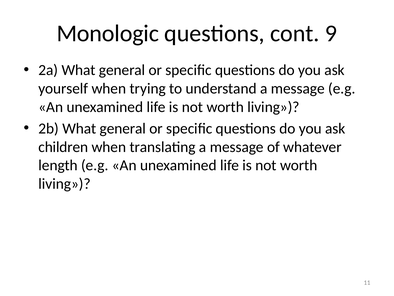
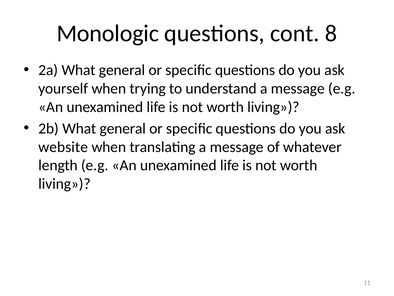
9: 9 -> 8
children: children -> website
